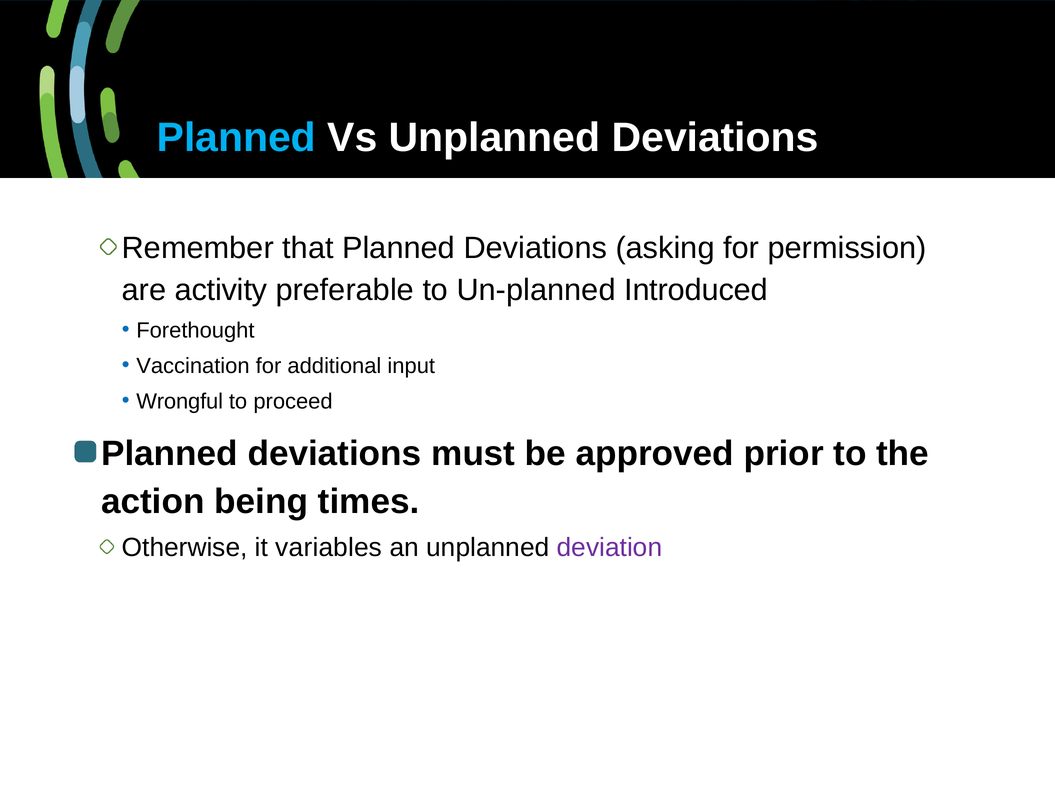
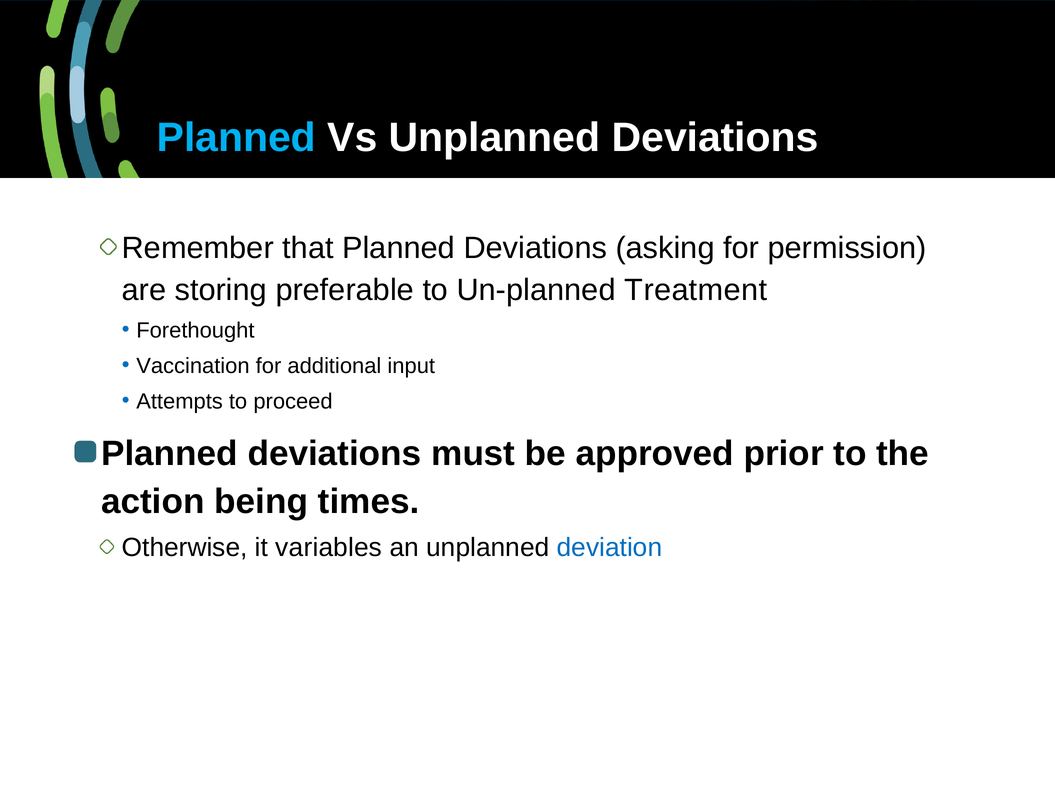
activity: activity -> storing
Introduced: Introduced -> Treatment
Wrongful: Wrongful -> Attempts
deviation colour: purple -> blue
